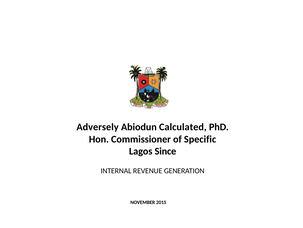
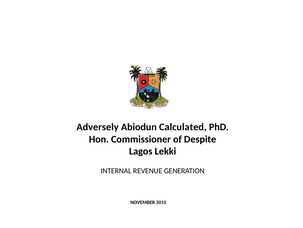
Specific: Specific -> Despite
Since: Since -> Lekki
